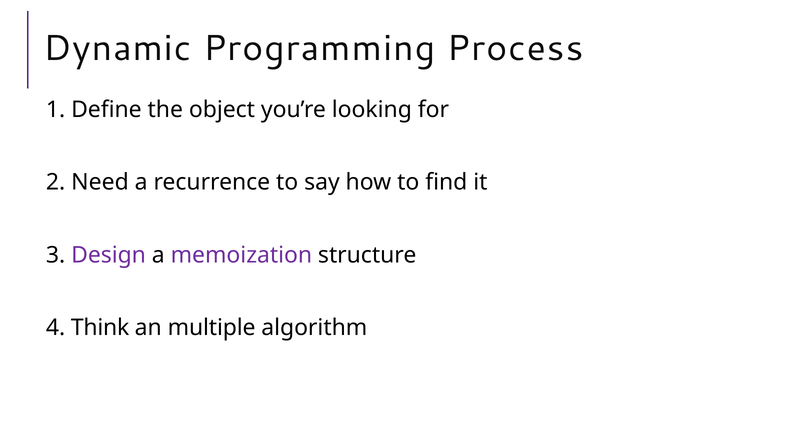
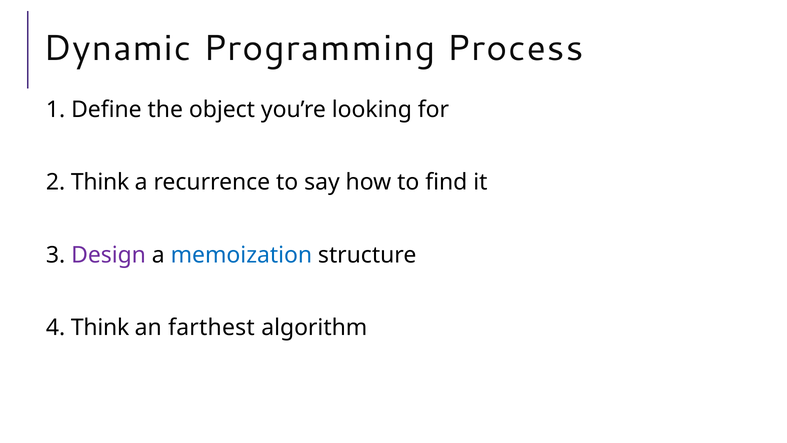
2 Need: Need -> Think
memoization colour: purple -> blue
multiple: multiple -> farthest
